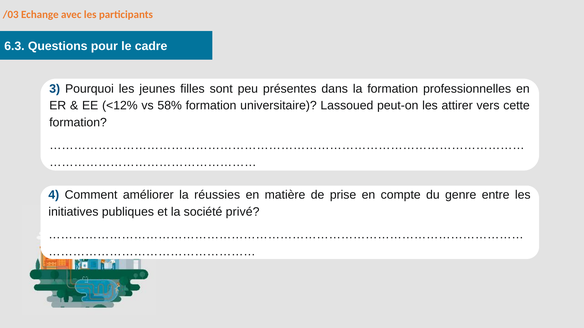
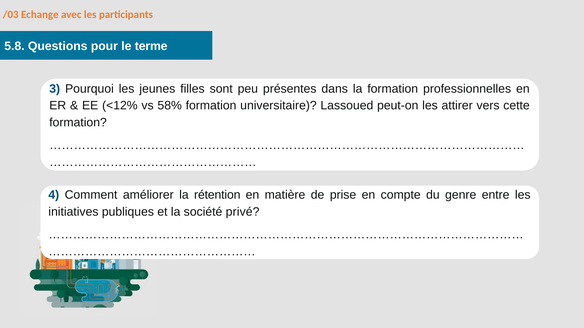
6.3: 6.3 -> 5.8
cadre: cadre -> terme
réussies: réussies -> rétention
